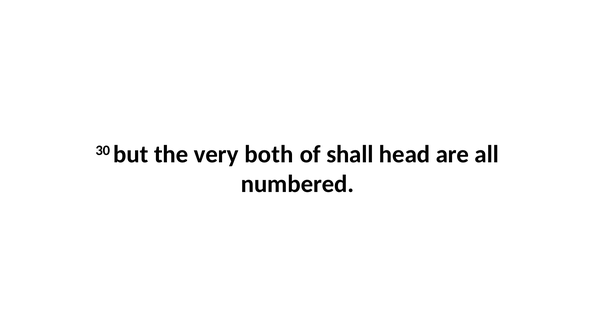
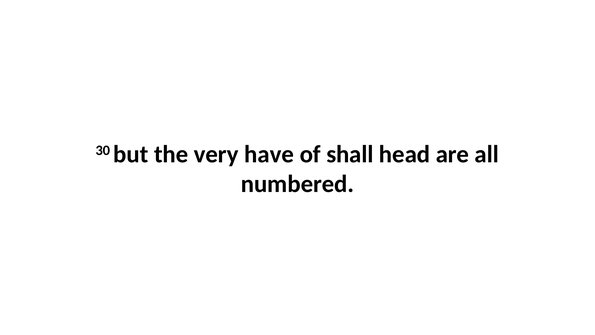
both: both -> have
